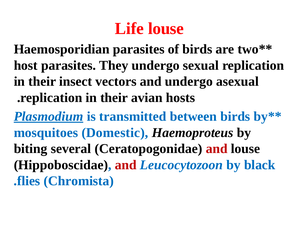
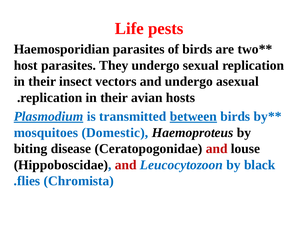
Life louse: louse -> pests
between underline: none -> present
several: several -> disease
